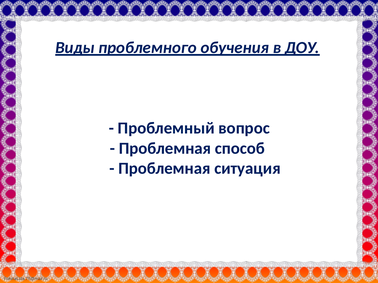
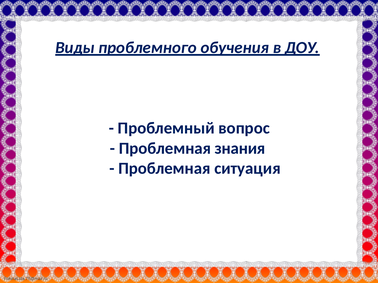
способ: способ -> знания
